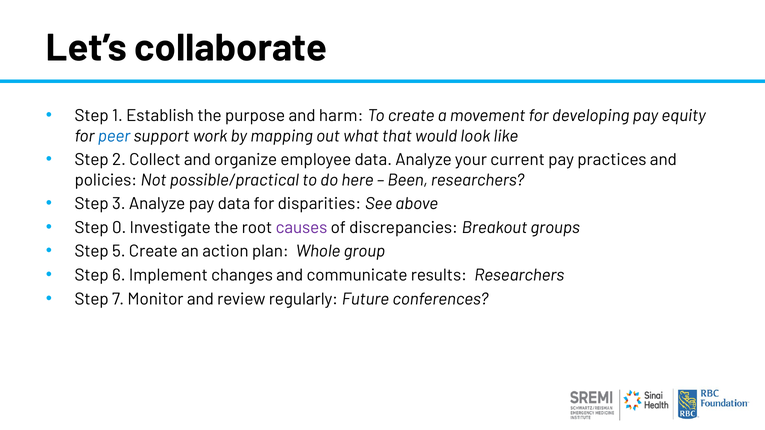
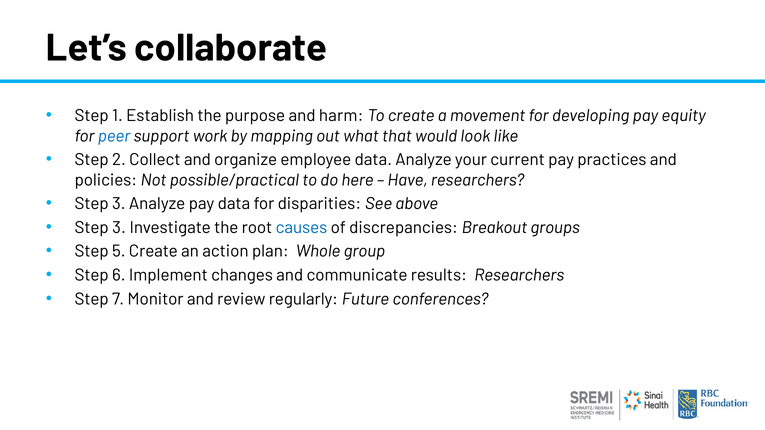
Been: Been -> Have
0 at (119, 228): 0 -> 3
causes colour: purple -> blue
